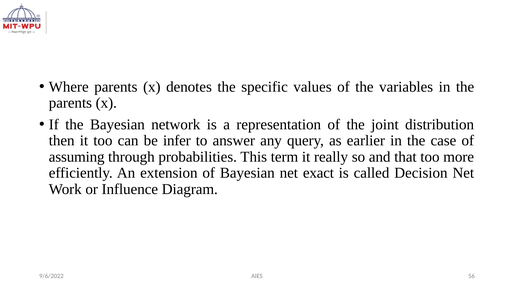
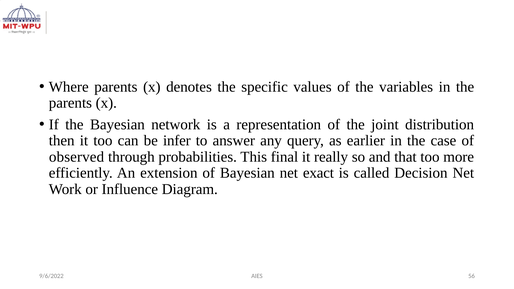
assuming: assuming -> observed
term: term -> final
